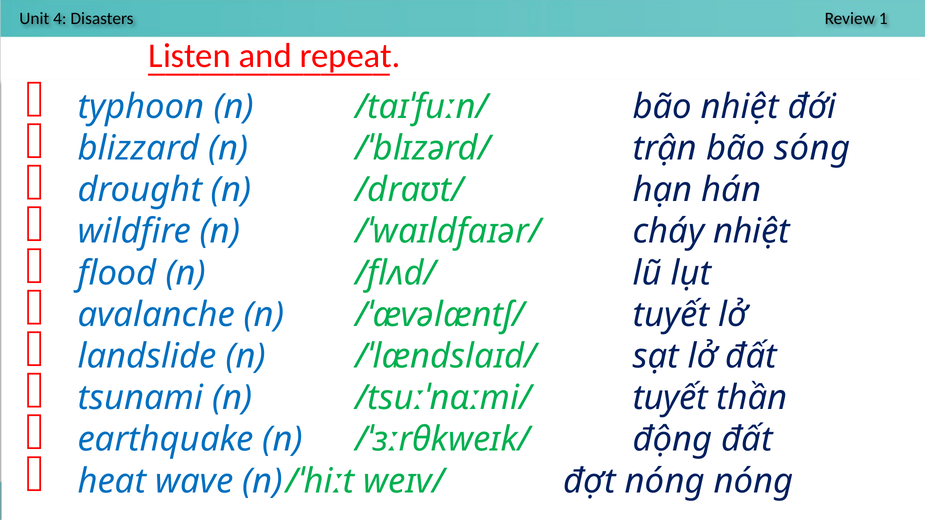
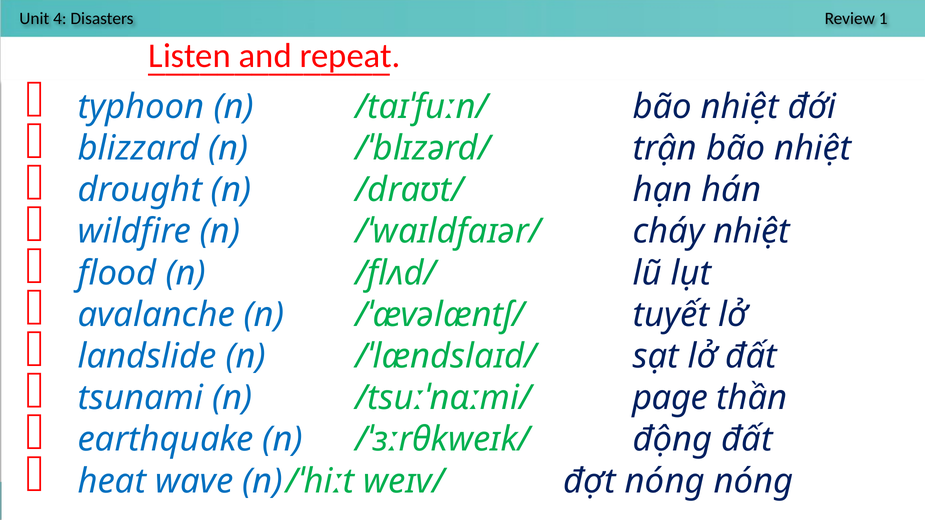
trận bão sóng: sóng -> nhiệt
/tsuːˈnɑːmi/ tuyết: tuyết -> page
